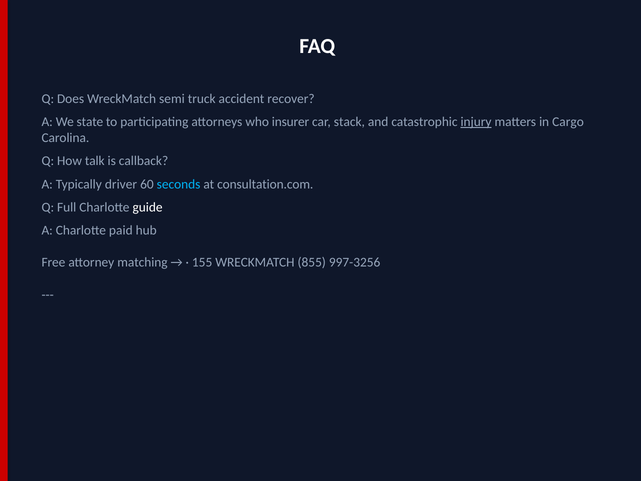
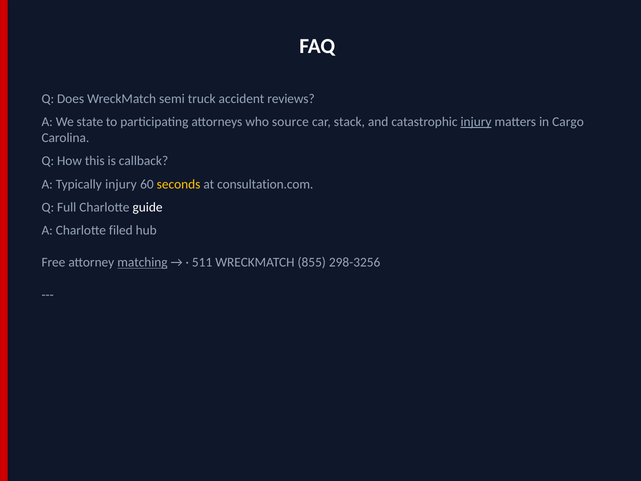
recover: recover -> reviews
insurer: insurer -> source
talk: talk -> this
Typically driver: driver -> injury
seconds colour: light blue -> yellow
paid: paid -> filed
matching underline: none -> present
155: 155 -> 511
997-3256: 997-3256 -> 298-3256
